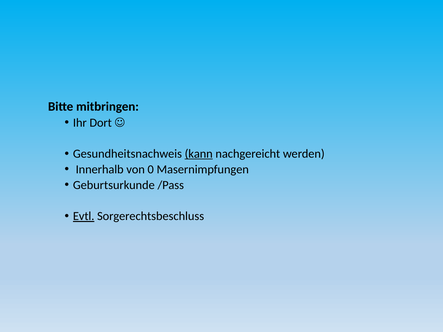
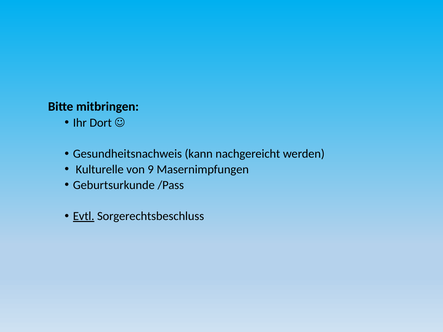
kann underline: present -> none
Innerhalb: Innerhalb -> Kulturelle
0: 0 -> 9
